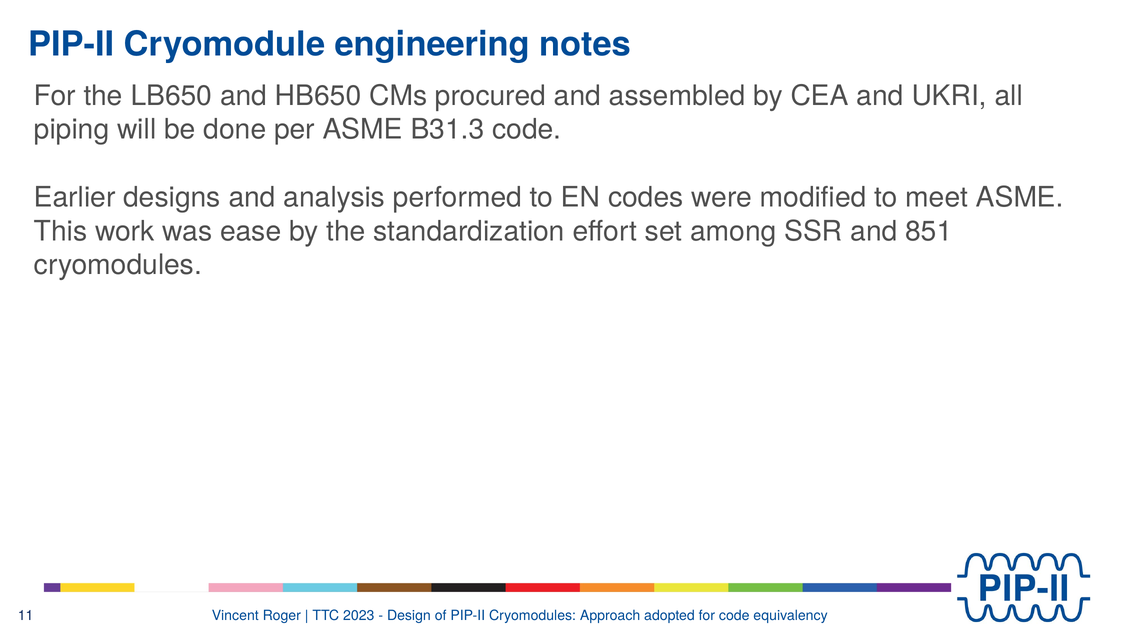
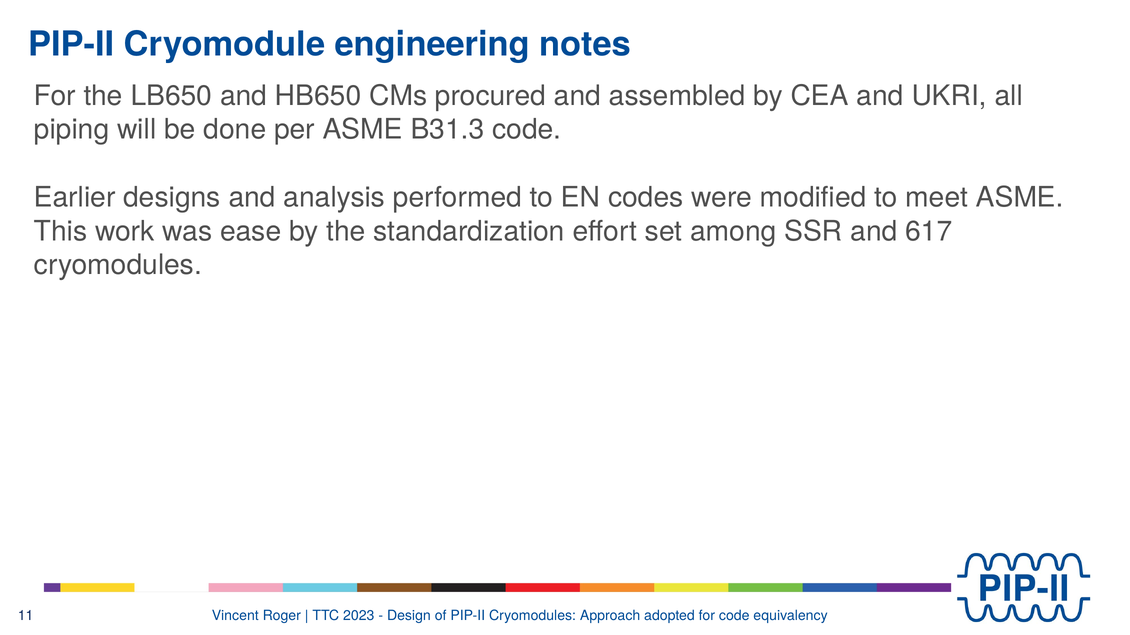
851: 851 -> 617
